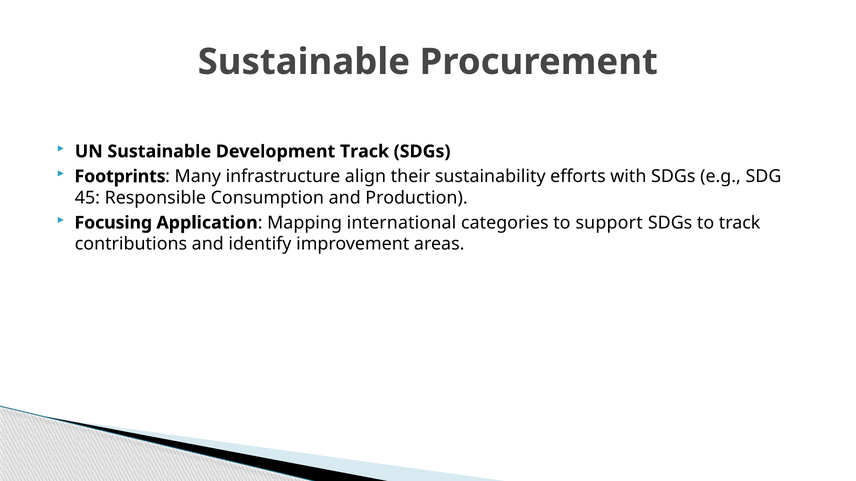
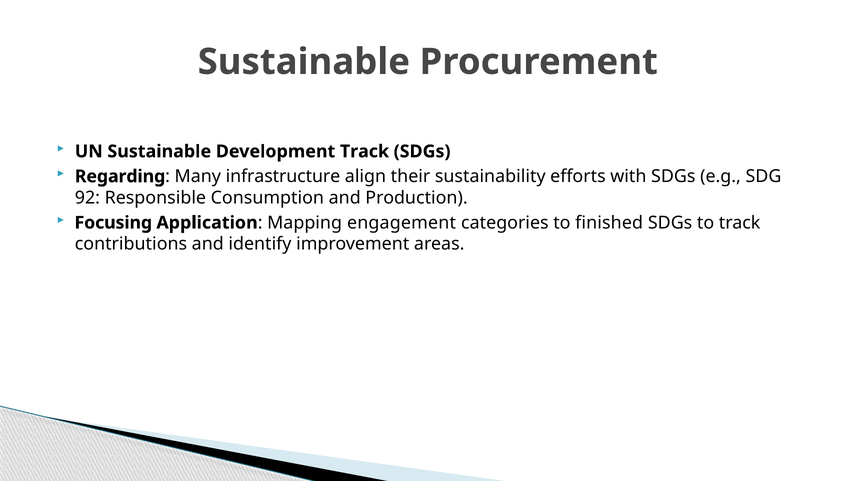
Footprints: Footprints -> Regarding
45: 45 -> 92
international: international -> engagement
support: support -> finished
